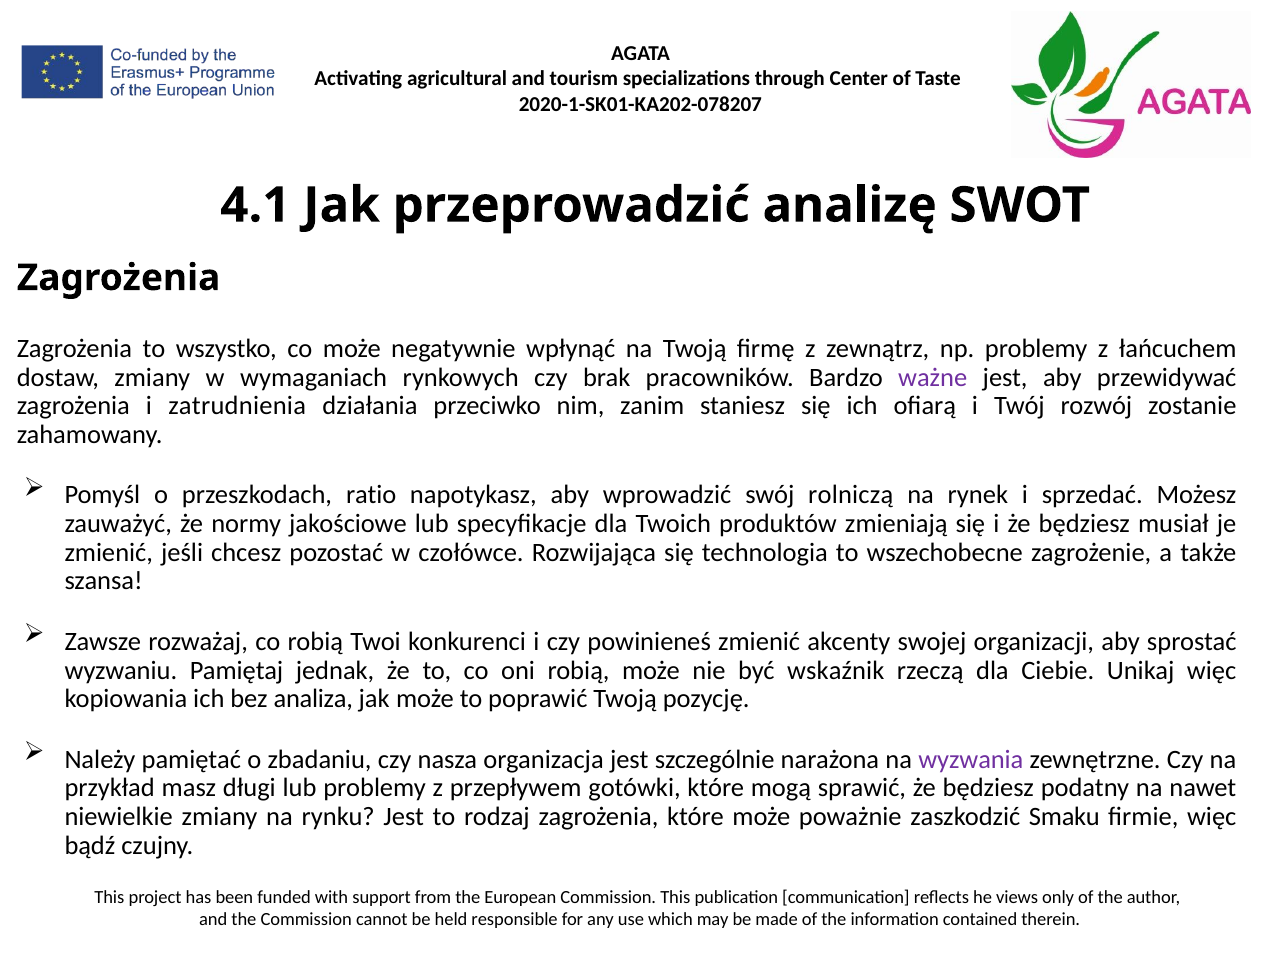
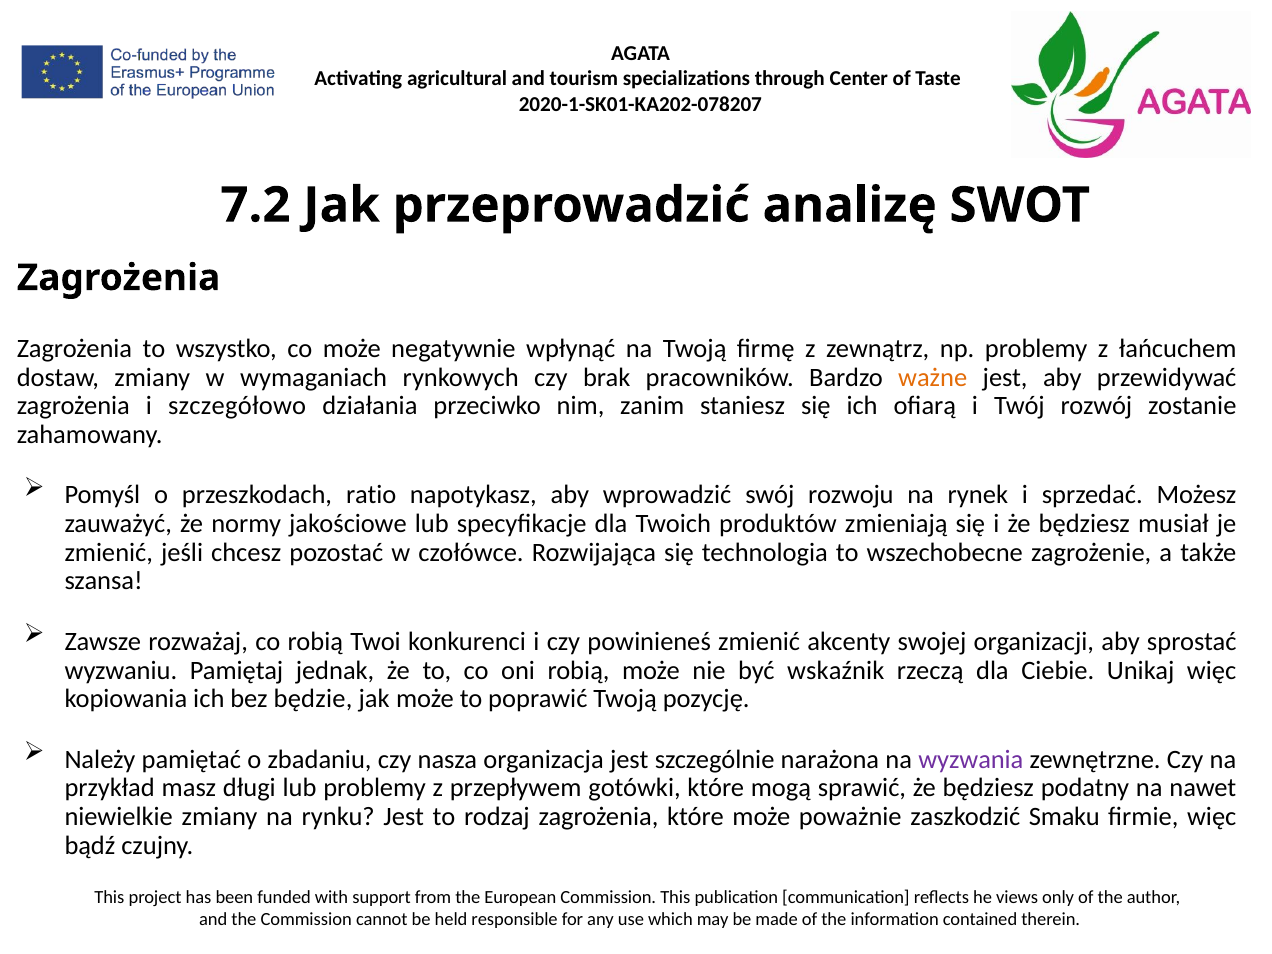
4.1: 4.1 -> 7.2
ważne colour: purple -> orange
zatrudnienia: zatrudnienia -> szczegółowo
rolniczą: rolniczą -> rozwoju
analiza: analiza -> będzie
